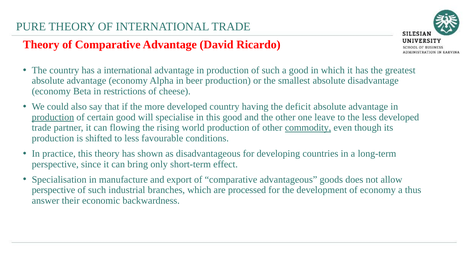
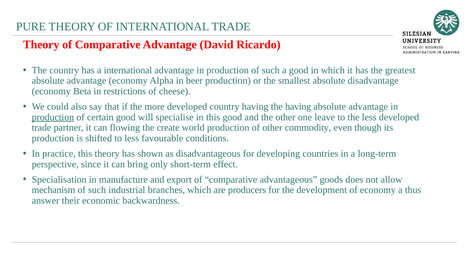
the deficit: deficit -> having
rising: rising -> create
commodity underline: present -> none
perspective at (53, 190): perspective -> mechanism
processed: processed -> producers
